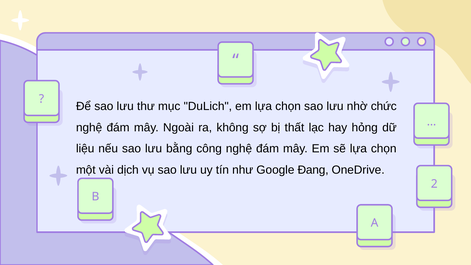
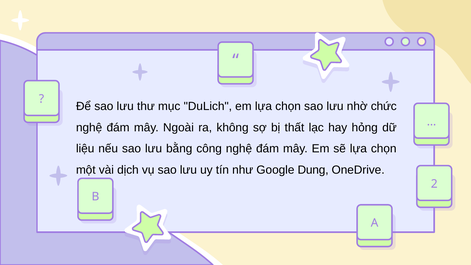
Đang: Đang -> Dung
